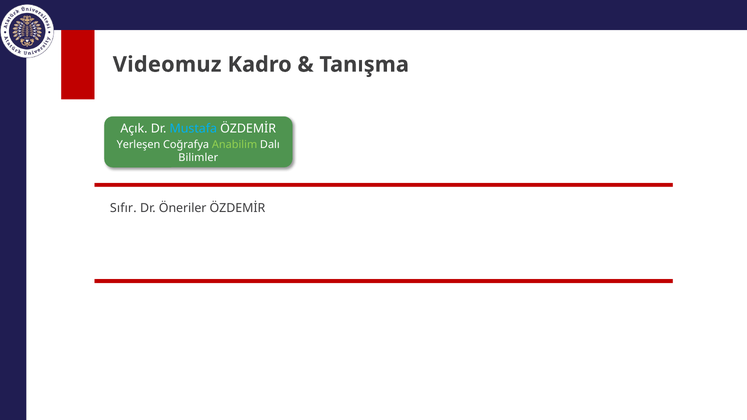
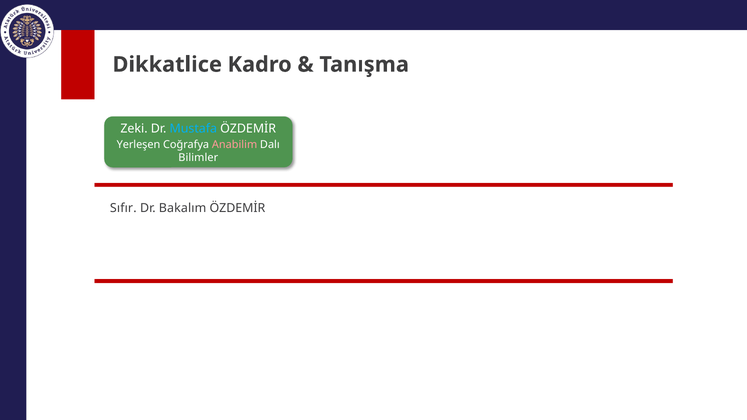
Videomuz: Videomuz -> Dikkatlice
Açık: Açık -> Zeki
Anabilim colour: light green -> pink
Öneriler: Öneriler -> Bakalım
